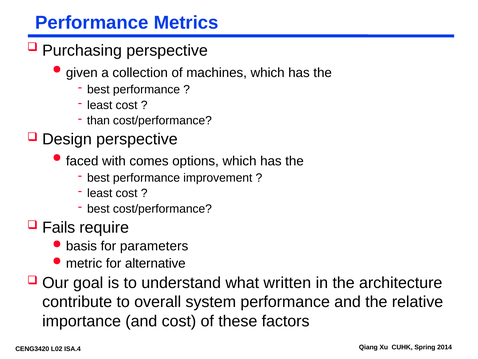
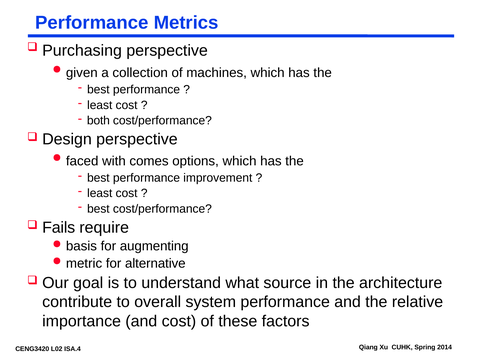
than: than -> both
parameters: parameters -> augmenting
written: written -> source
